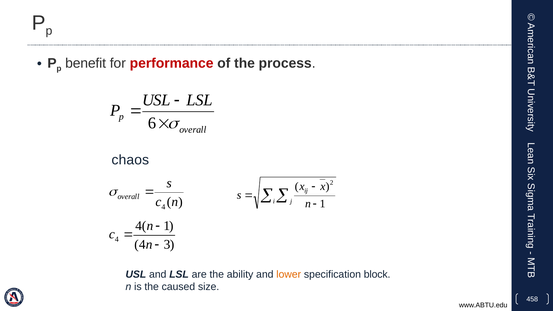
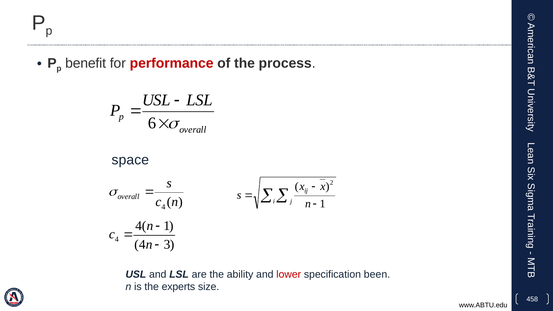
chaos: chaos -> space
lower colour: orange -> red
block: block -> been
caused: caused -> experts
